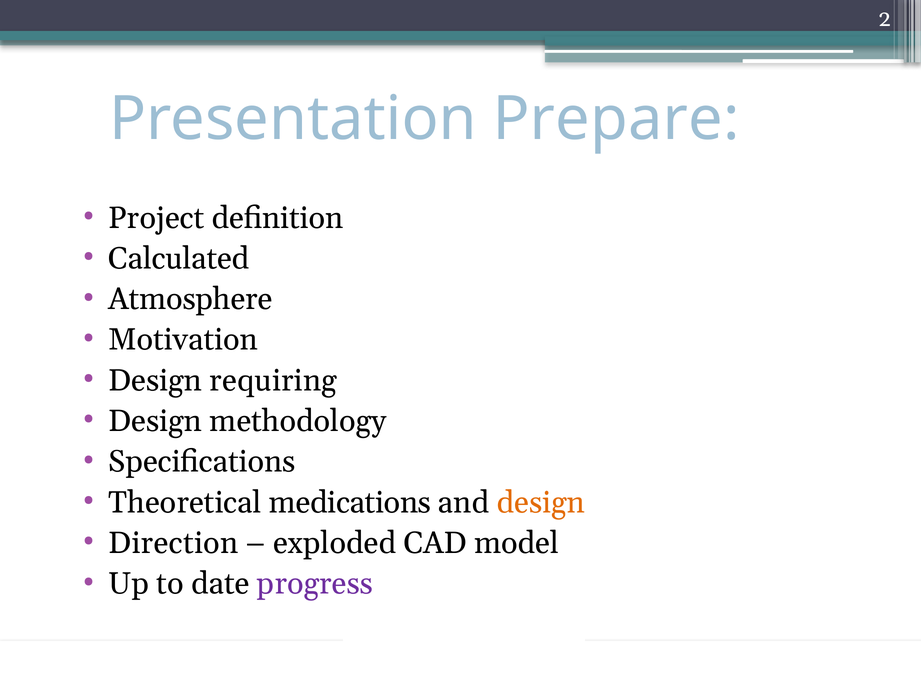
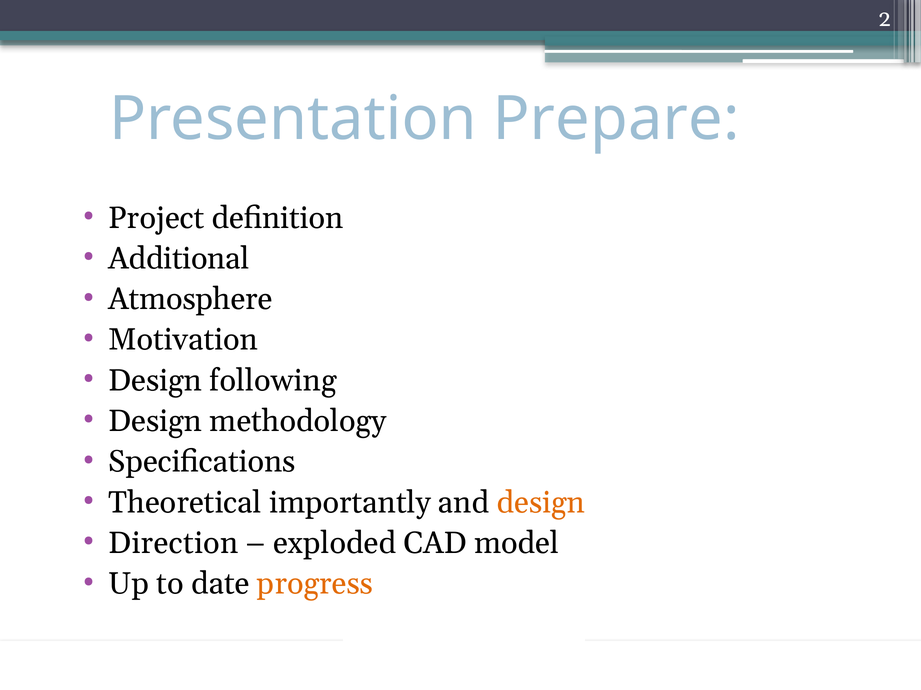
Calculated: Calculated -> Additional
requiring: requiring -> following
medications: medications -> importantly
progress colour: purple -> orange
